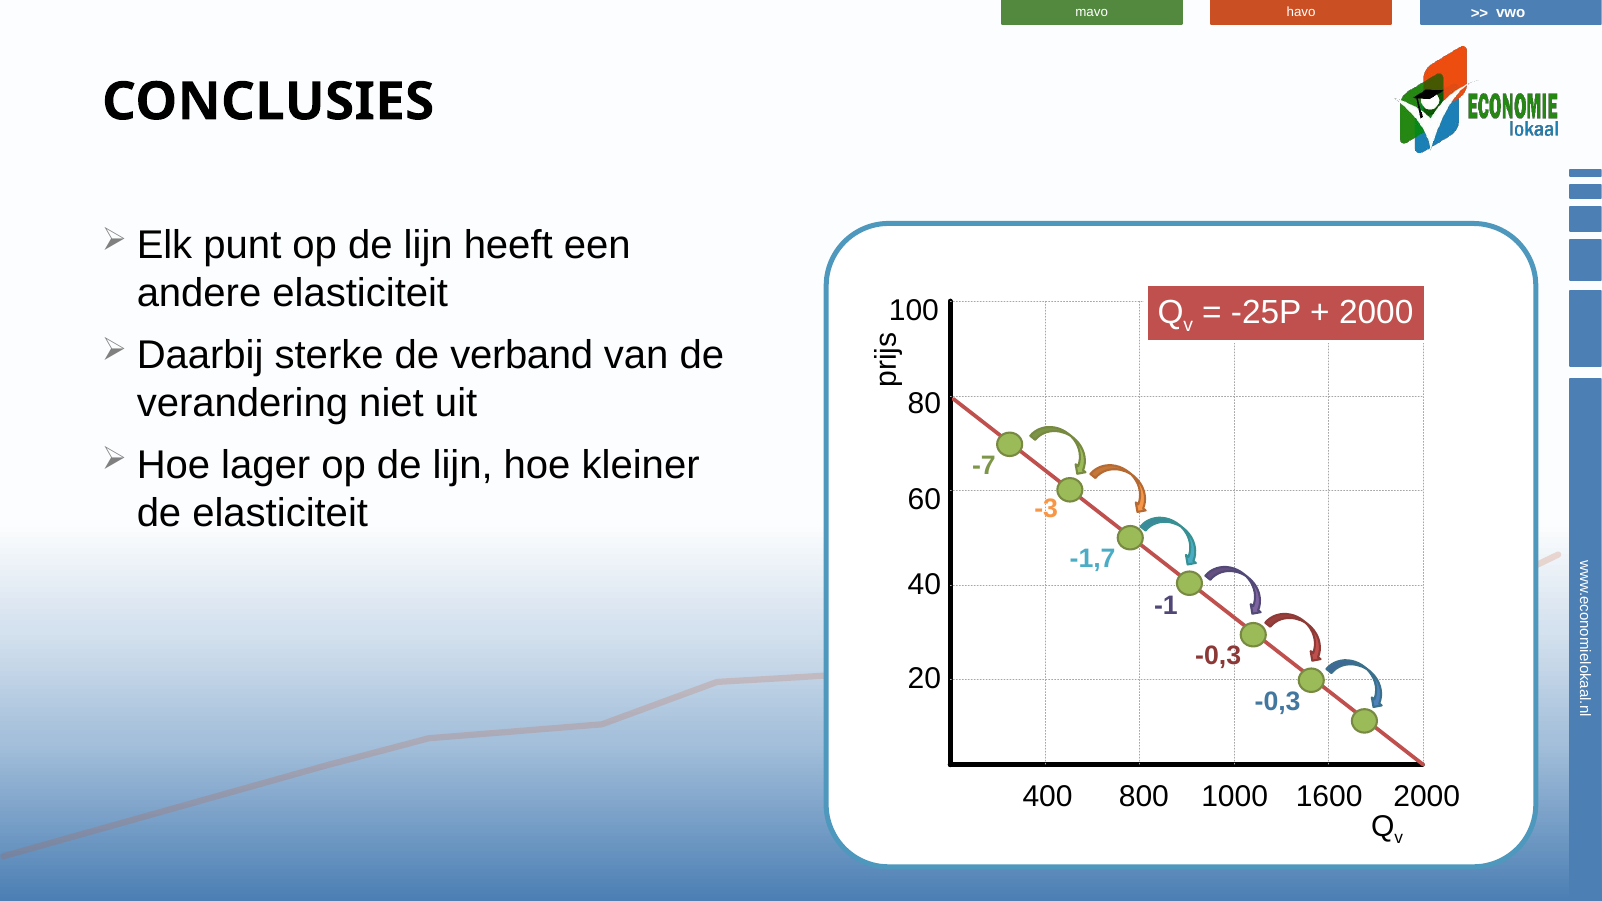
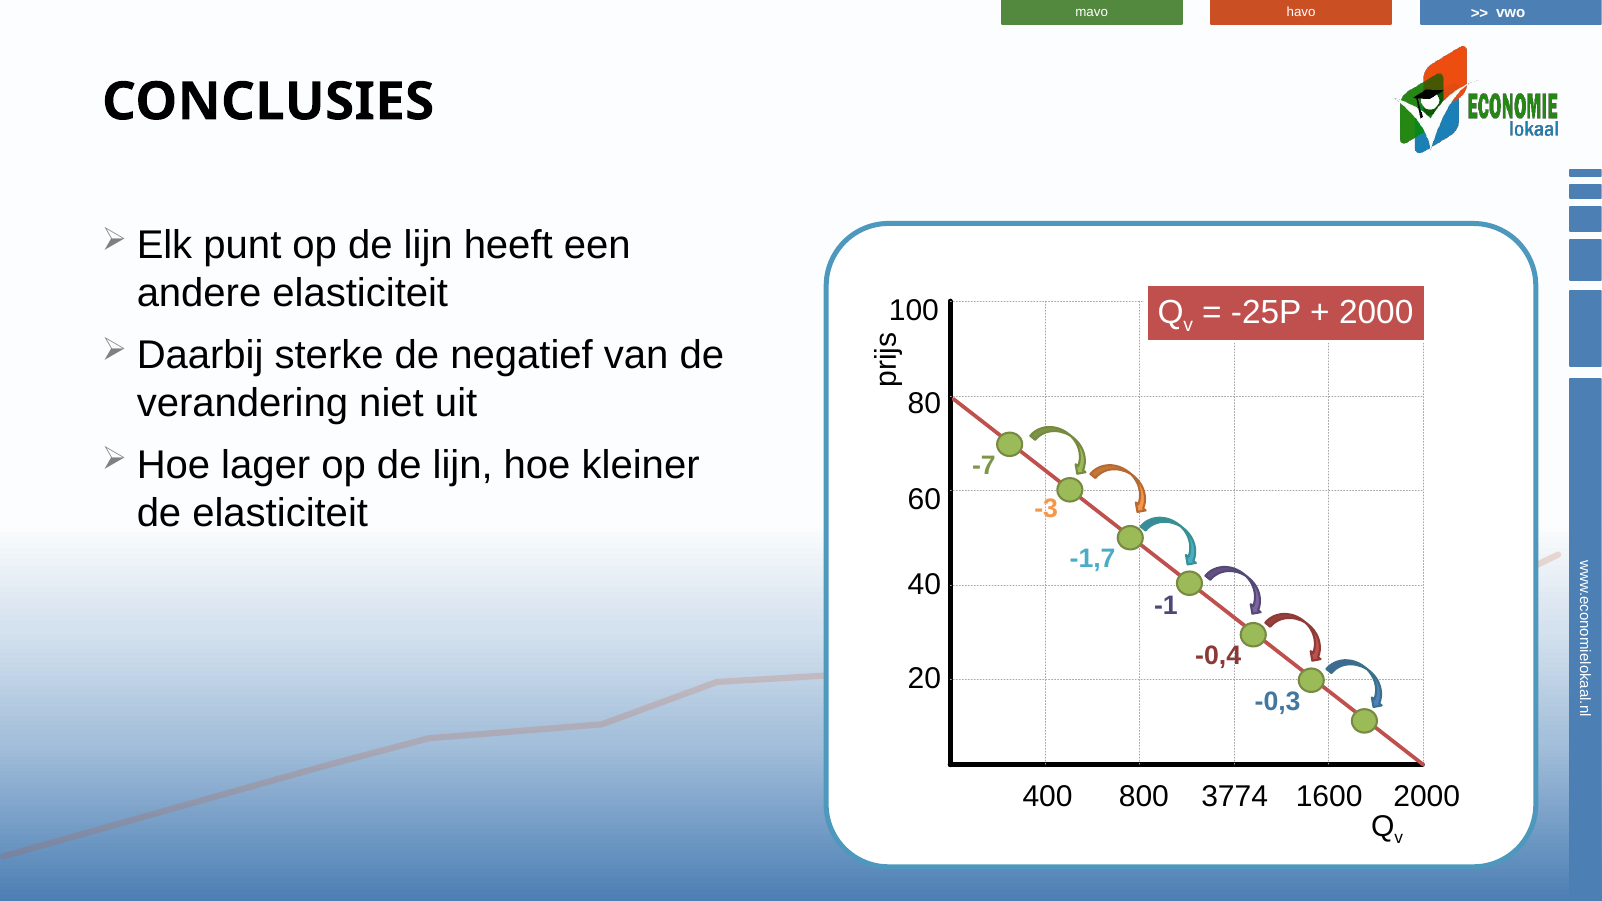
verband: verband -> negatief
-0,3 at (1218, 655): -0,3 -> -0,4
1000: 1000 -> 3774
